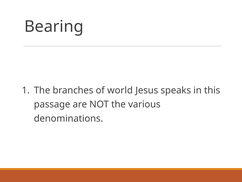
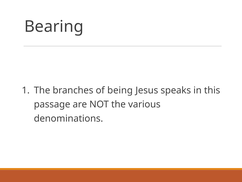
world: world -> being
